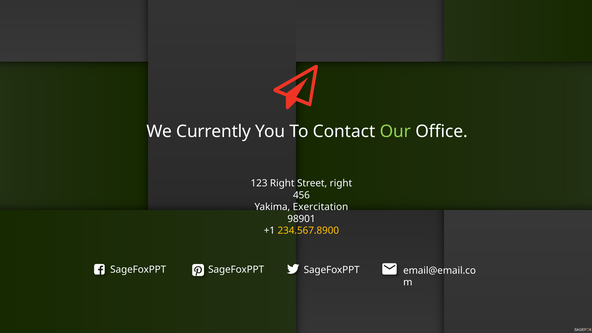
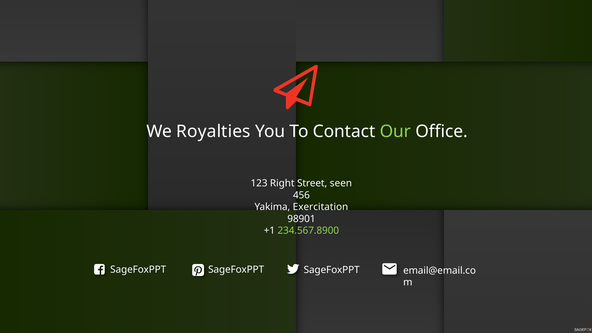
Currently: Currently -> Royalties
Street right: right -> seen
234.567.8900 colour: yellow -> light green
